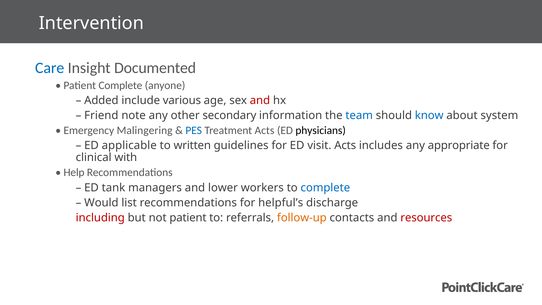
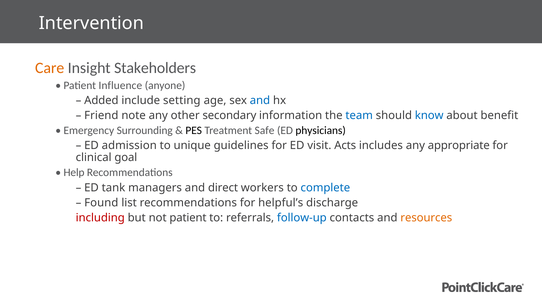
Care colour: blue -> orange
Documented: Documented -> Stakeholders
Patient Complete: Complete -> Influence
various: various -> setting
and at (260, 100) colour: red -> blue
system: system -> benefit
Malingering: Malingering -> Surrounding
PES colour: blue -> black
Treatment Acts: Acts -> Safe
applicable: applicable -> admission
written: written -> unique
with: with -> goal
lower: lower -> direct
Would: Would -> Found
follow-up colour: orange -> blue
resources colour: red -> orange
